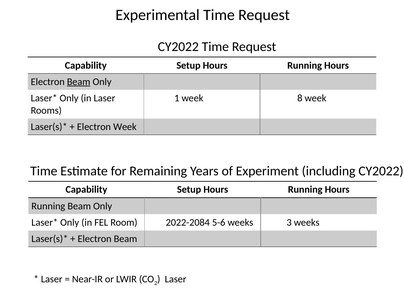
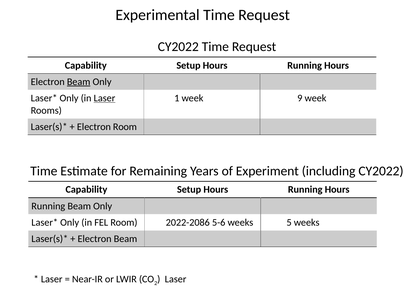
Laser at (104, 98) underline: none -> present
8: 8 -> 9
Electron Week: Week -> Room
2022-2084: 2022-2084 -> 2022-2086
3: 3 -> 5
